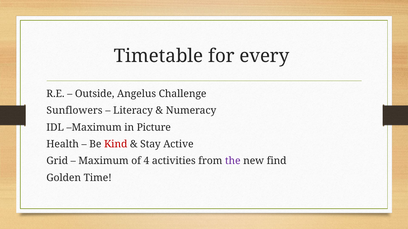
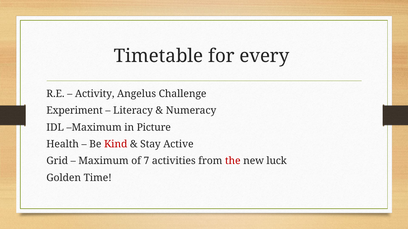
Outside: Outside -> Activity
Sunflowers: Sunflowers -> Experiment
4: 4 -> 7
the colour: purple -> red
find: find -> luck
